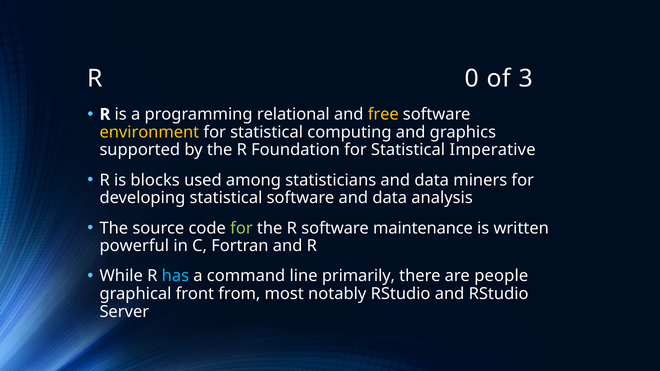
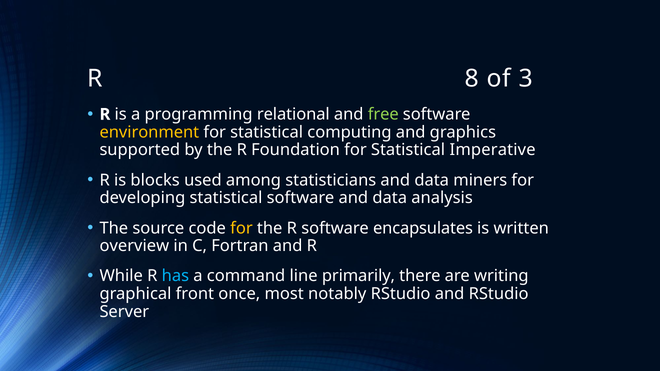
0: 0 -> 8
free colour: yellow -> light green
for at (241, 228) colour: light green -> yellow
maintenance: maintenance -> encapsulates
powerful: powerful -> overview
people: people -> writing
from: from -> once
